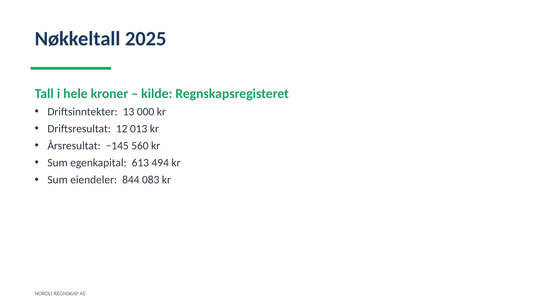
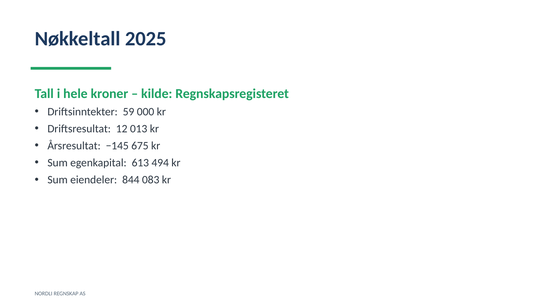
13: 13 -> 59
560: 560 -> 675
